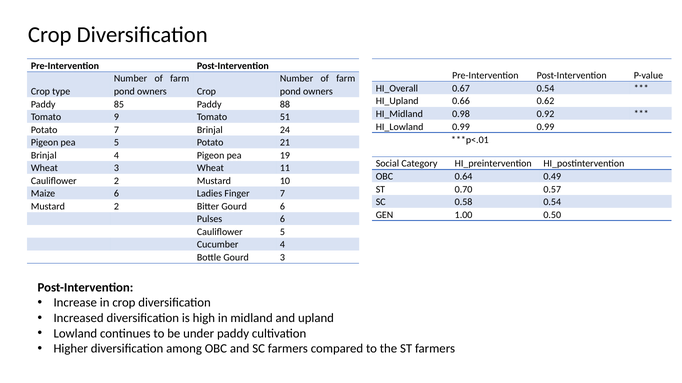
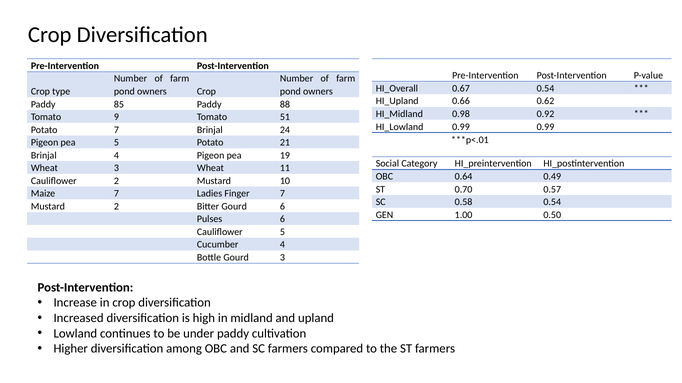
Maize 6: 6 -> 7
